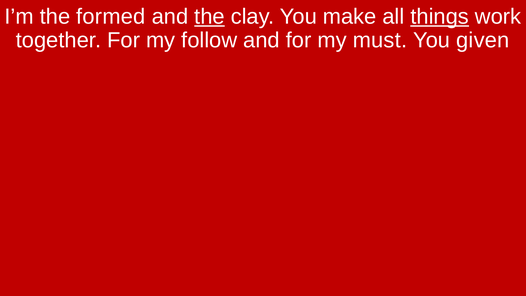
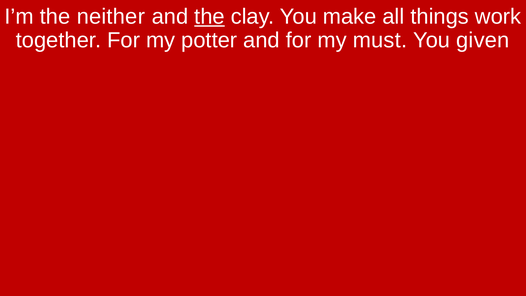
formed: formed -> neither
things underline: present -> none
follow: follow -> potter
